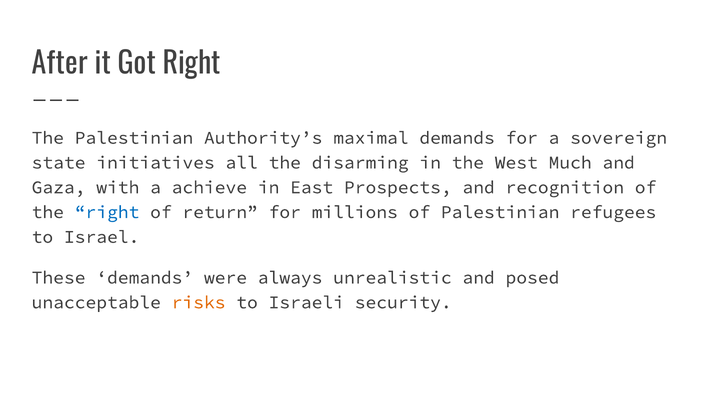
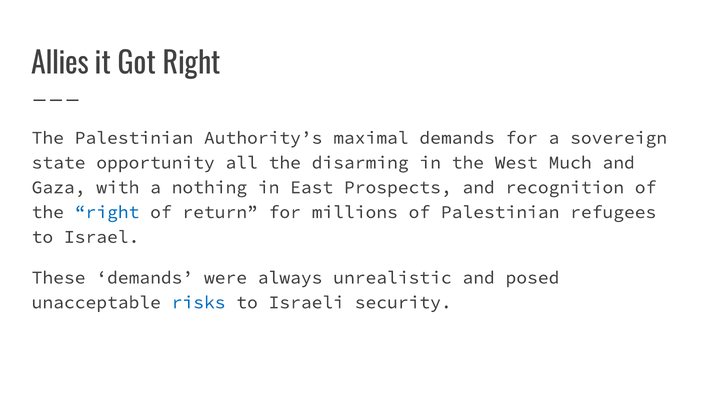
After: After -> Allies
initiatives: initiatives -> opportunity
achieve: achieve -> nothing
risks colour: orange -> blue
